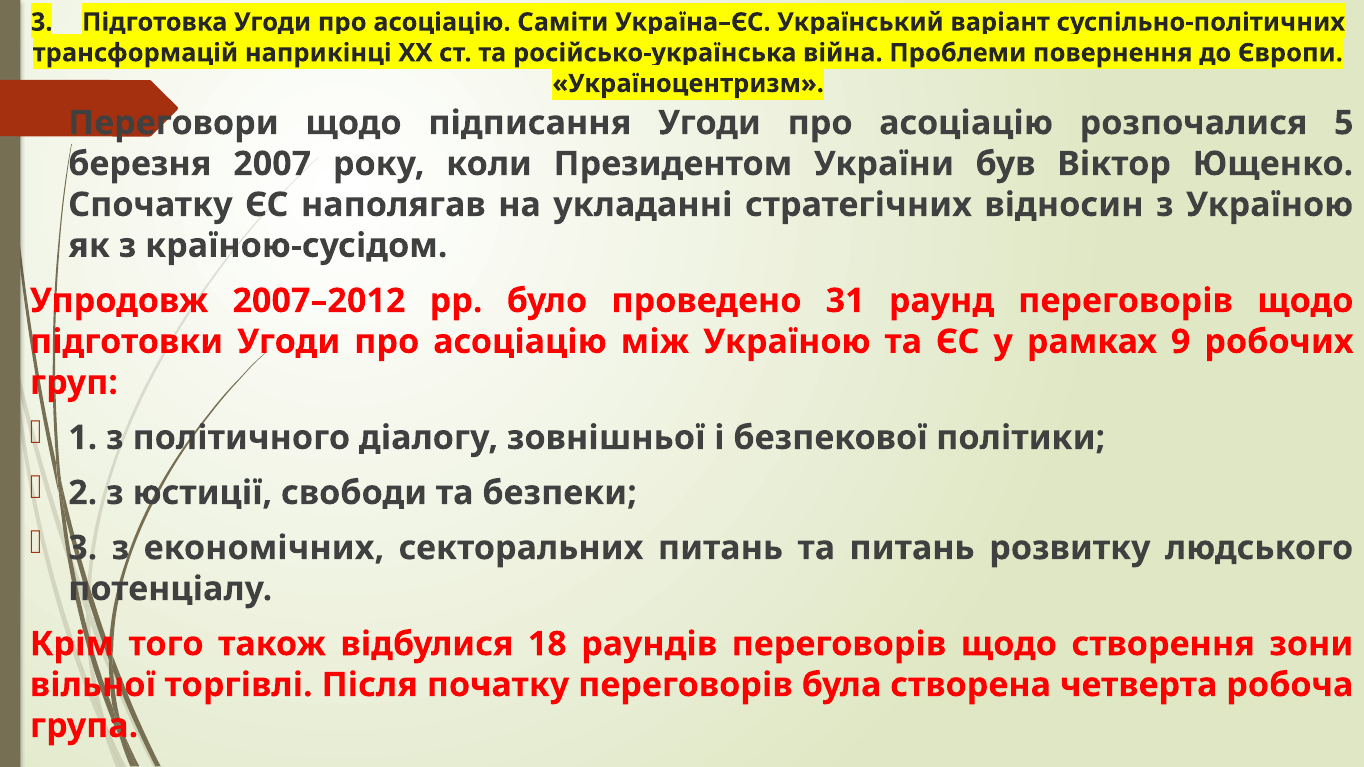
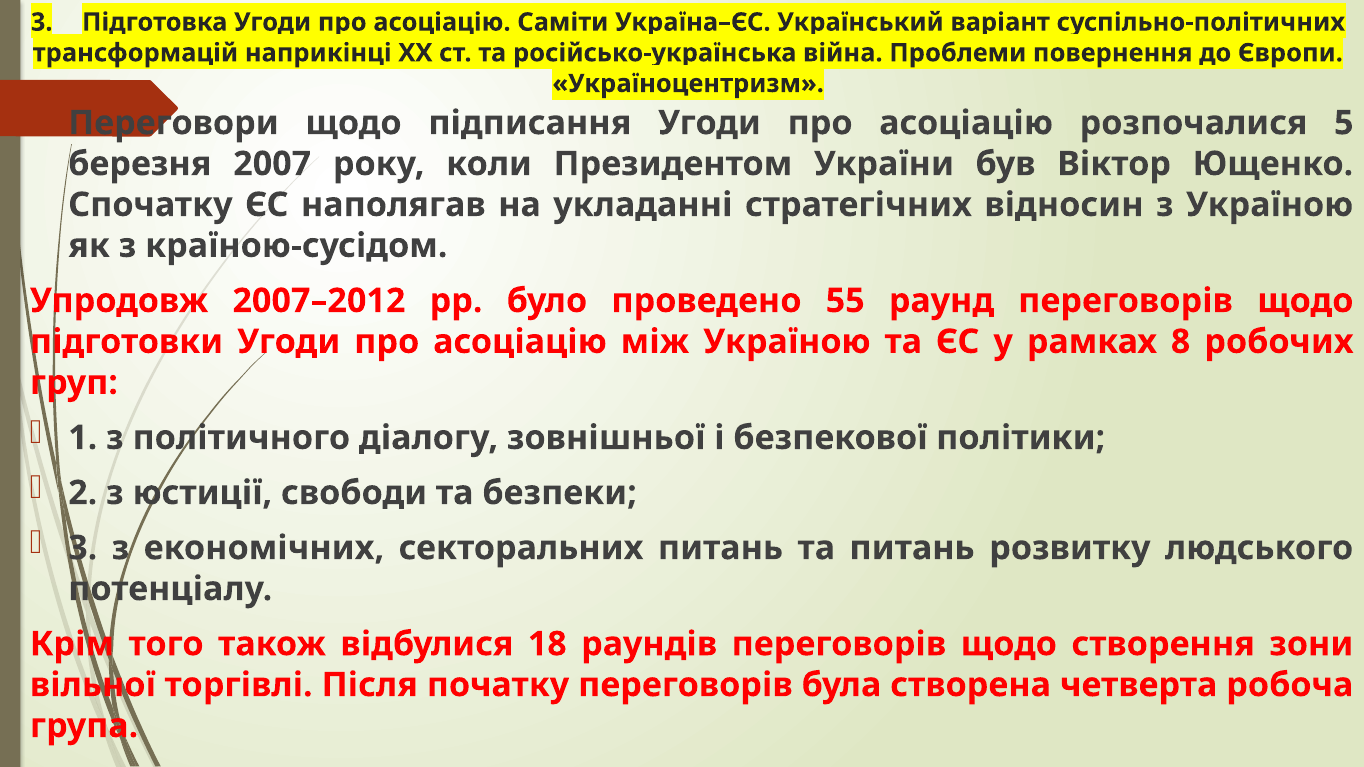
31: 31 -> 55
9: 9 -> 8
